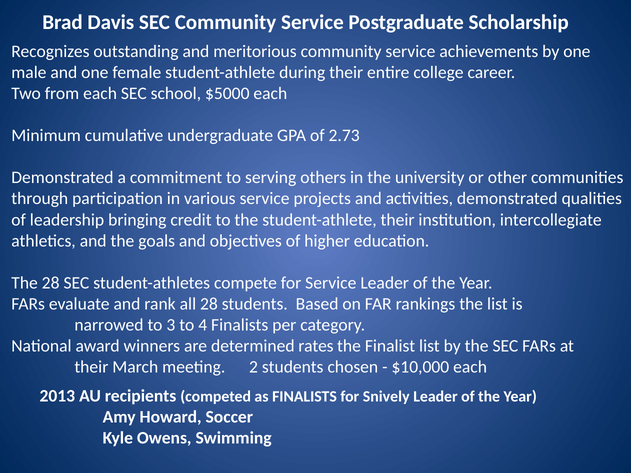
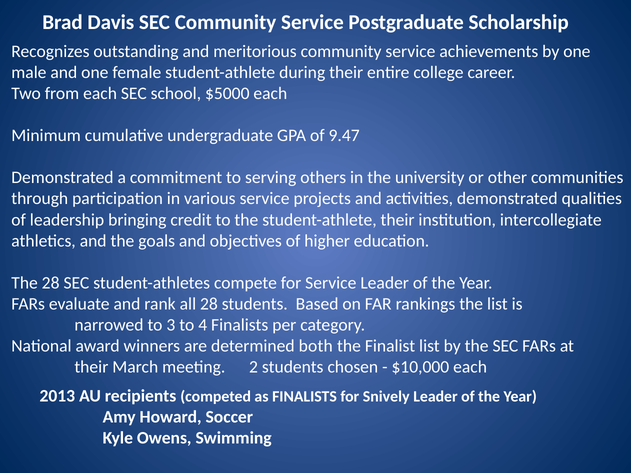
2.73: 2.73 -> 9.47
rates: rates -> both
